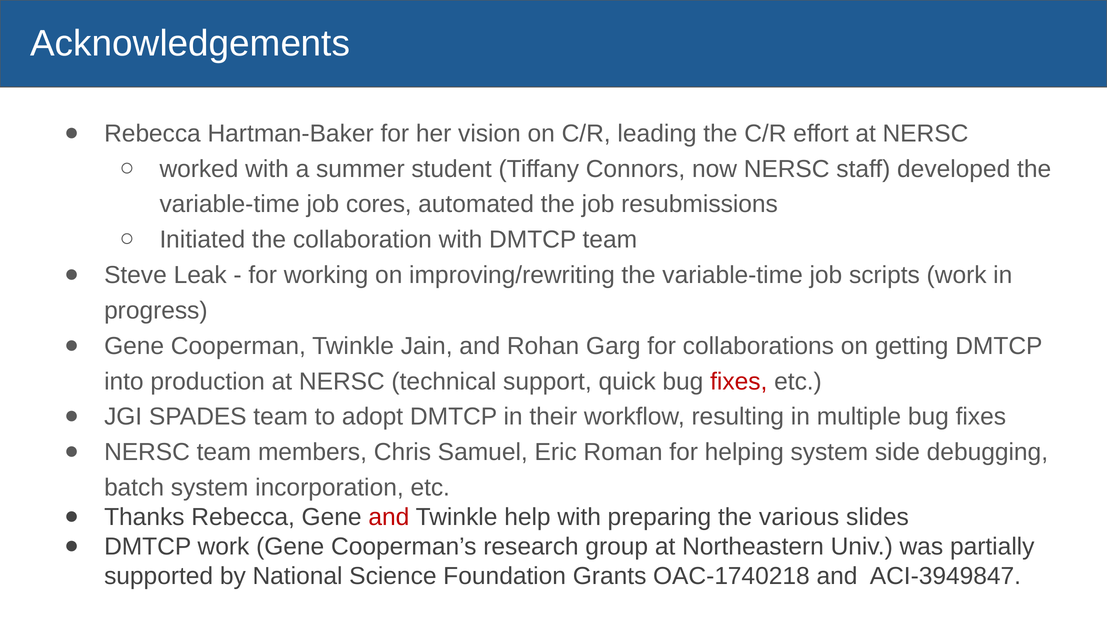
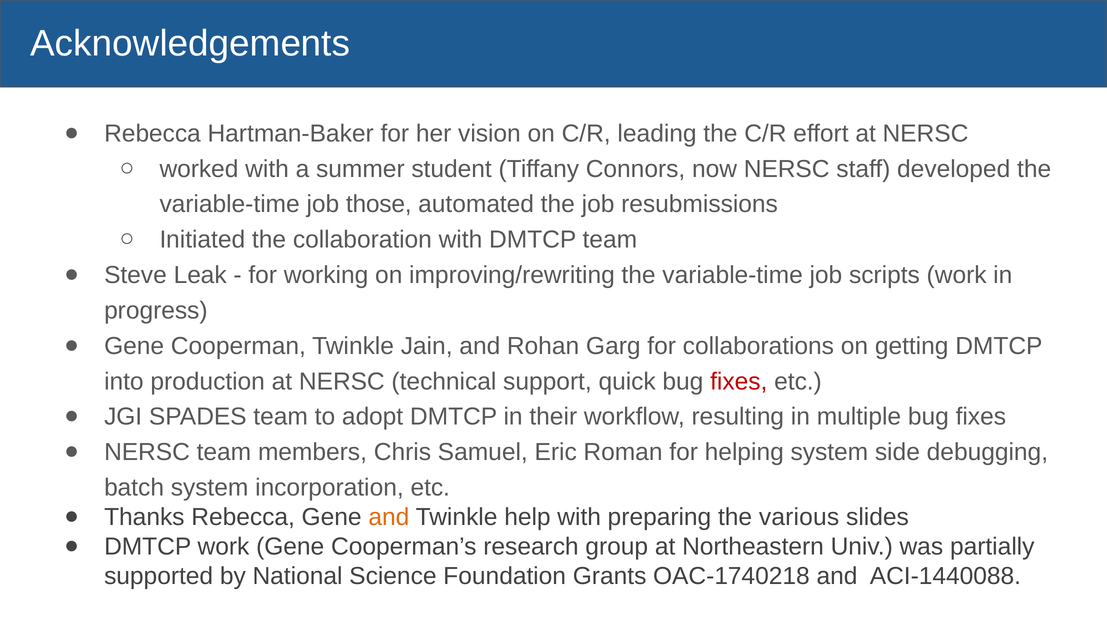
cores: cores -> those
and at (389, 517) colour: red -> orange
ACI-3949847: ACI-3949847 -> ACI-1440088
